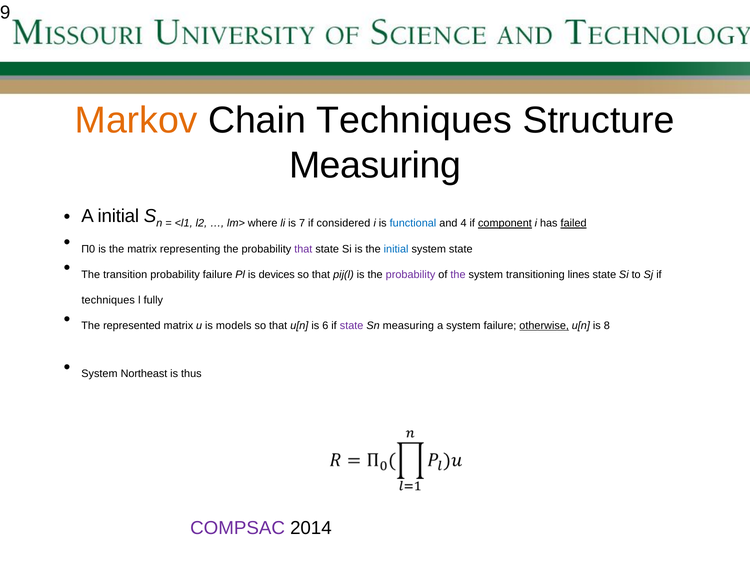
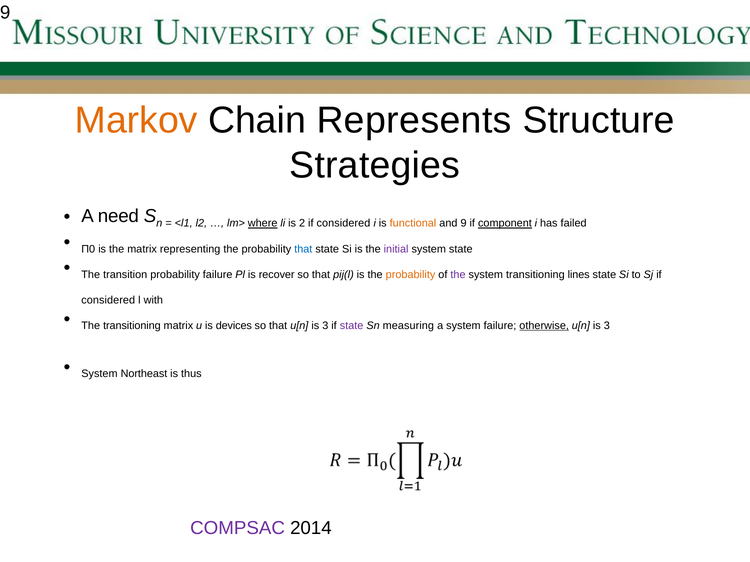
Chain Techniques: Techniques -> Represents
Measuring at (375, 166): Measuring -> Strategies
A initial: initial -> need
where underline: none -> present
7: 7 -> 2
functional colour: blue -> orange
and 4: 4 -> 9
failed underline: present -> none
that at (303, 249) colour: purple -> blue
initial at (396, 249) colour: blue -> purple
devices: devices -> recover
probability at (411, 275) colour: purple -> orange
techniques at (108, 300): techniques -> considered
fully: fully -> with
The represented: represented -> transitioning
models: models -> devices
that u[n is 6: 6 -> 3
8 at (607, 326): 8 -> 3
